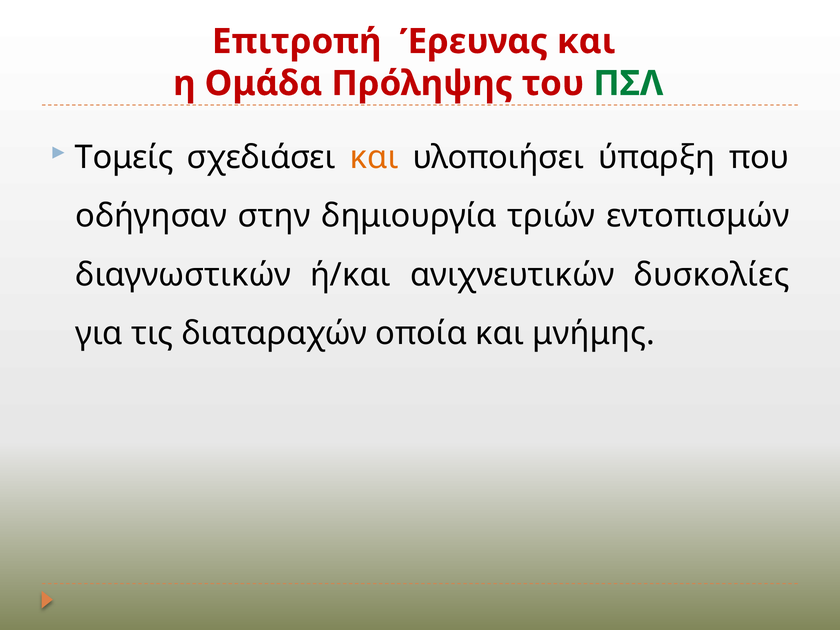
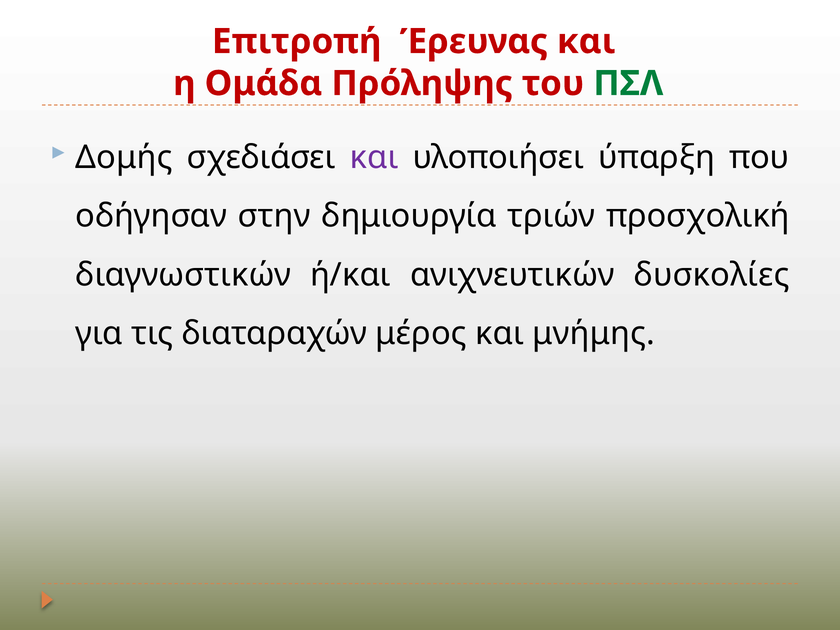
Τομείς: Τομείς -> Δομής
και at (374, 158) colour: orange -> purple
εντοπισμών: εντοπισμών -> προσχολική
οποία: οποία -> μέρος
